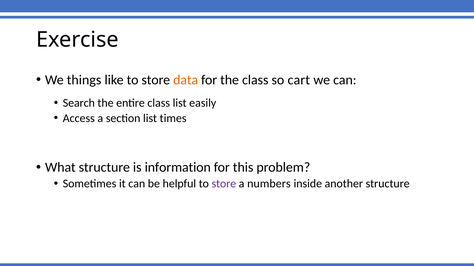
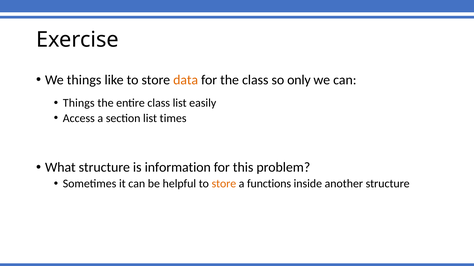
cart: cart -> only
Search at (79, 103): Search -> Things
store at (224, 184) colour: purple -> orange
numbers: numbers -> functions
